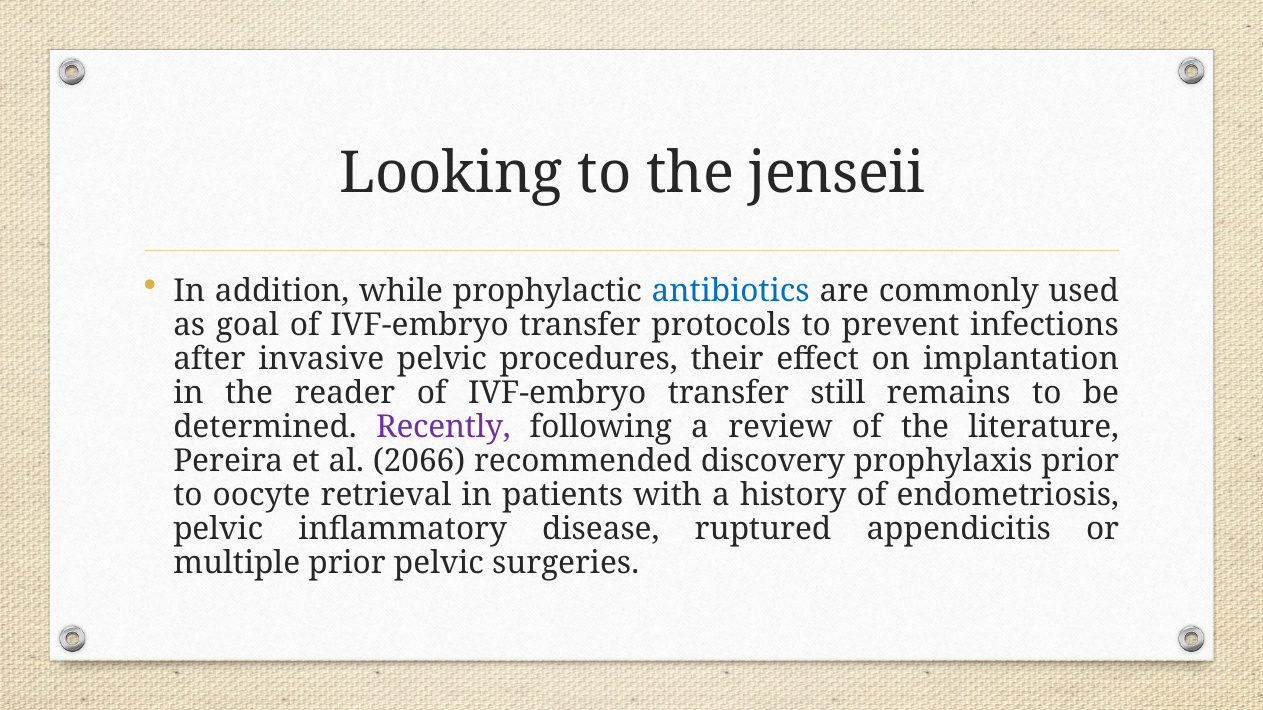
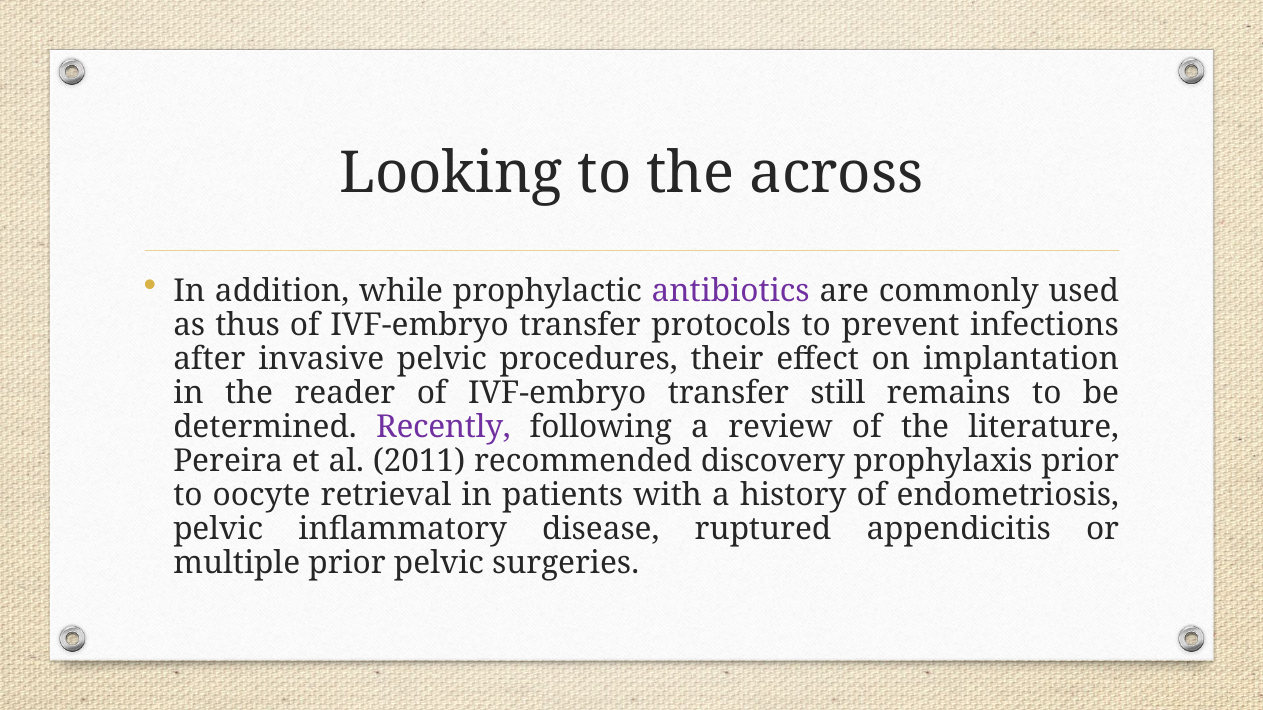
jenseii: jenseii -> across
antibiotics colour: blue -> purple
goal: goal -> thus
2066: 2066 -> 2011
